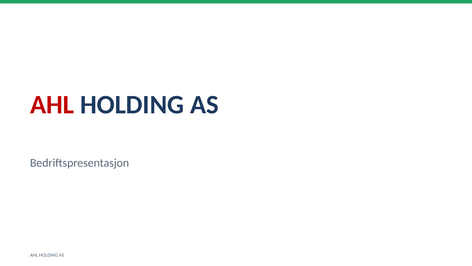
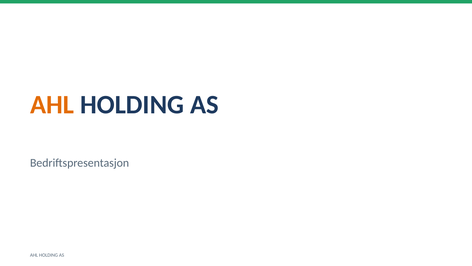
AHL at (52, 105) colour: red -> orange
